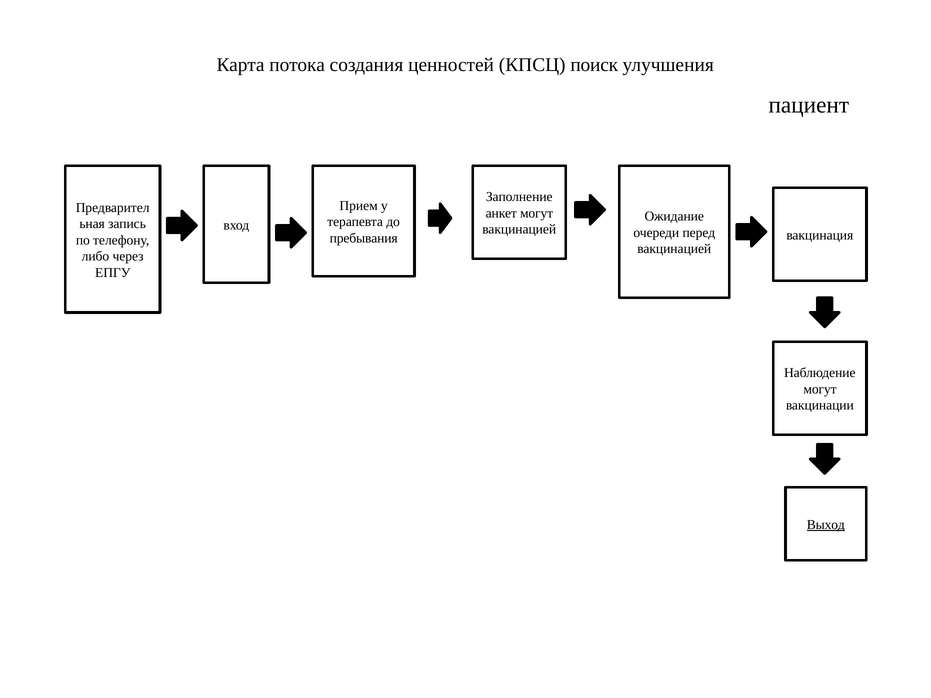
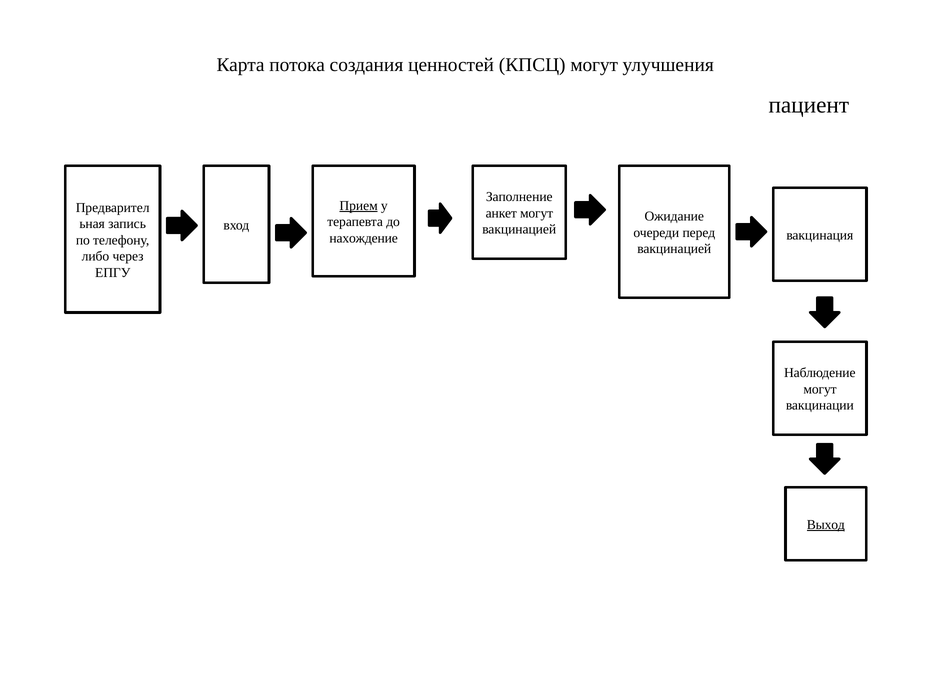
КПСЦ поиск: поиск -> могут
Прием underline: none -> present
пребывания: пребывания -> нахождение
